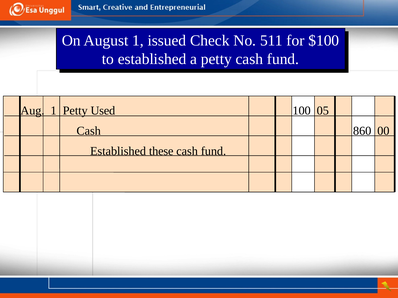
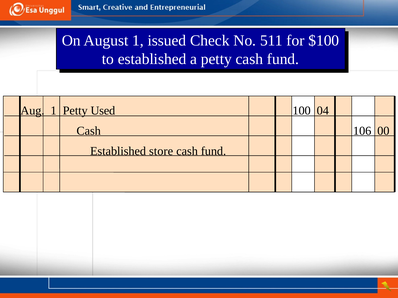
05: 05 -> 04
860: 860 -> 106
these: these -> store
